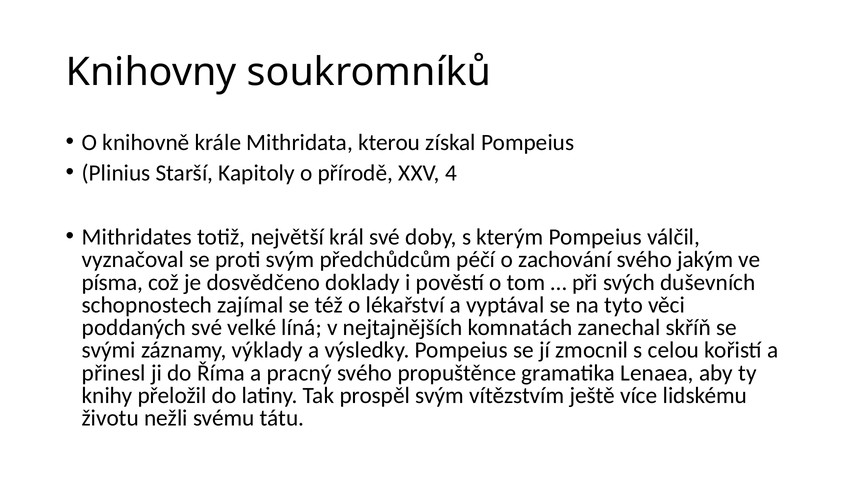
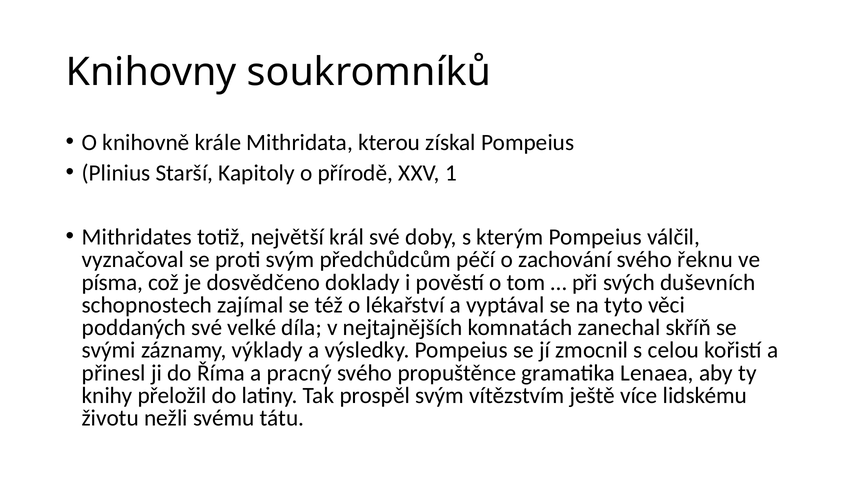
4: 4 -> 1
jakým: jakým -> řeknu
líná: líná -> díla
